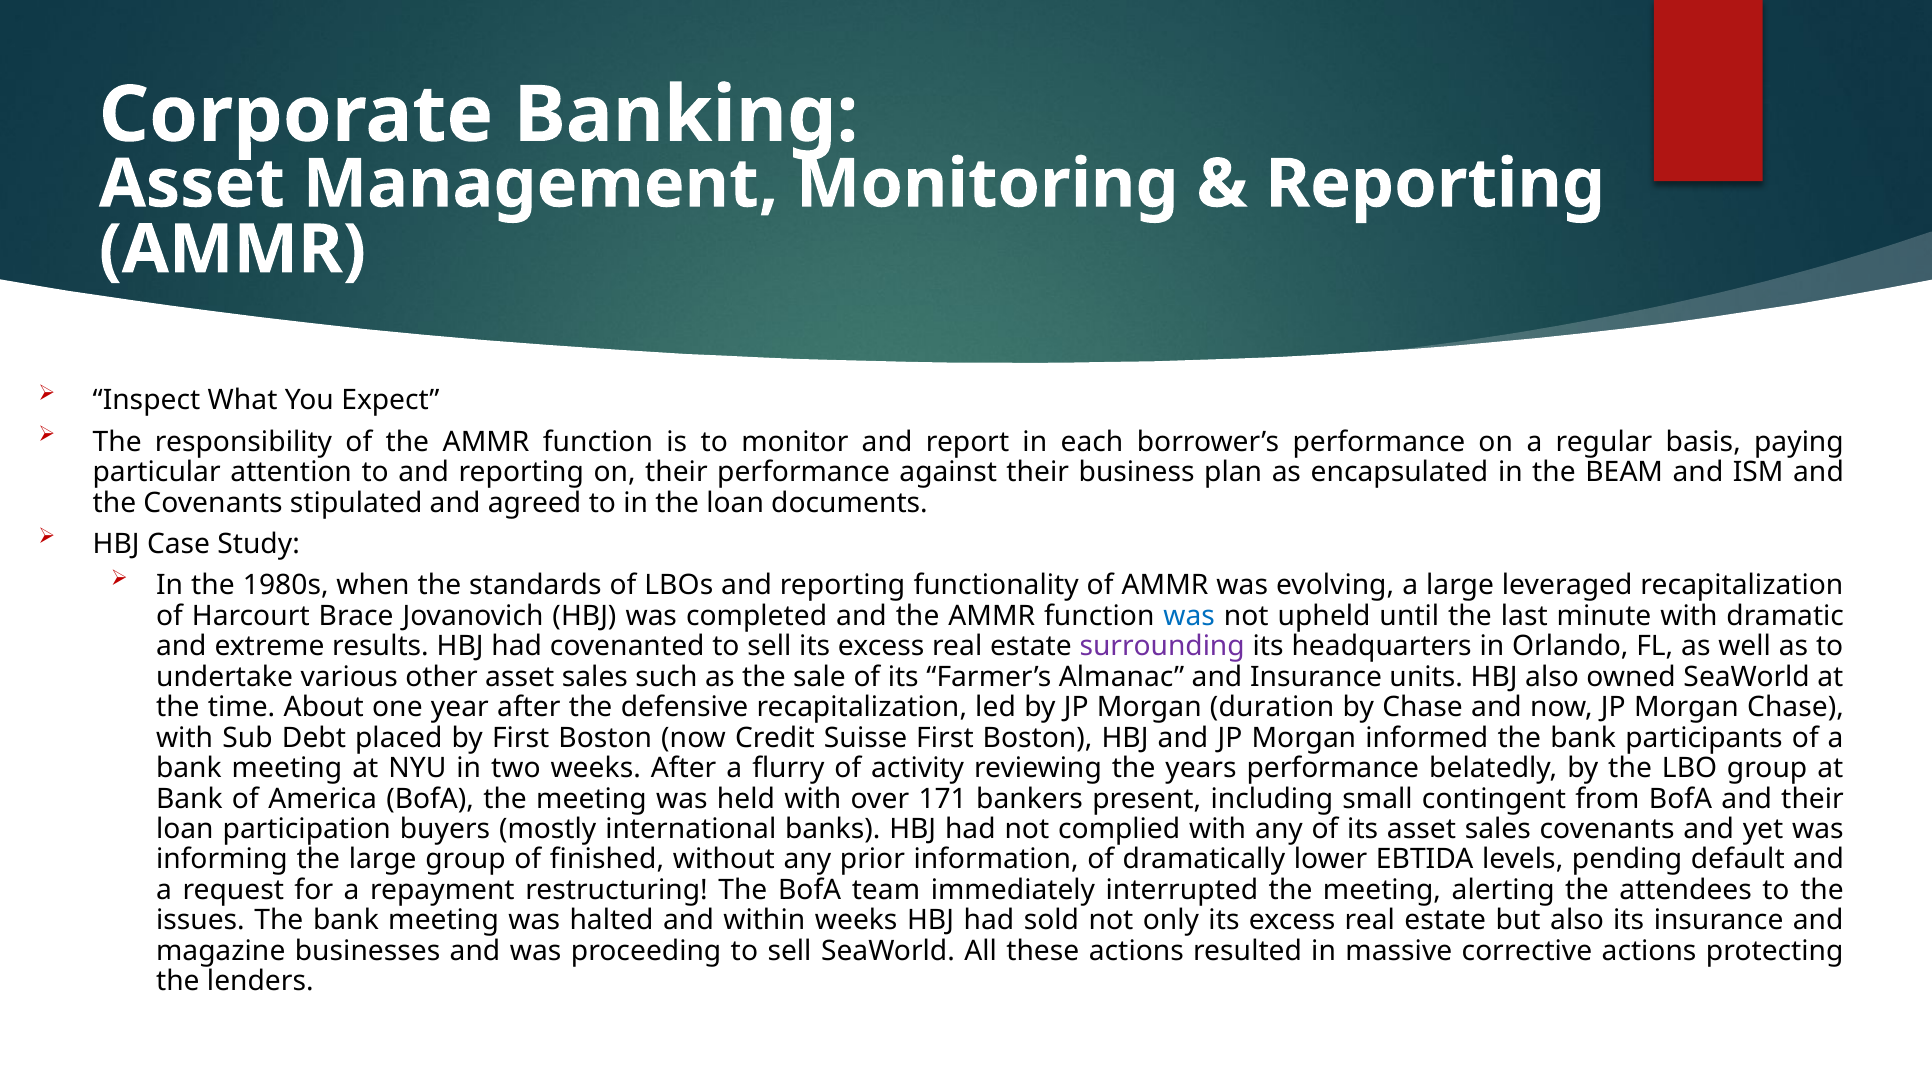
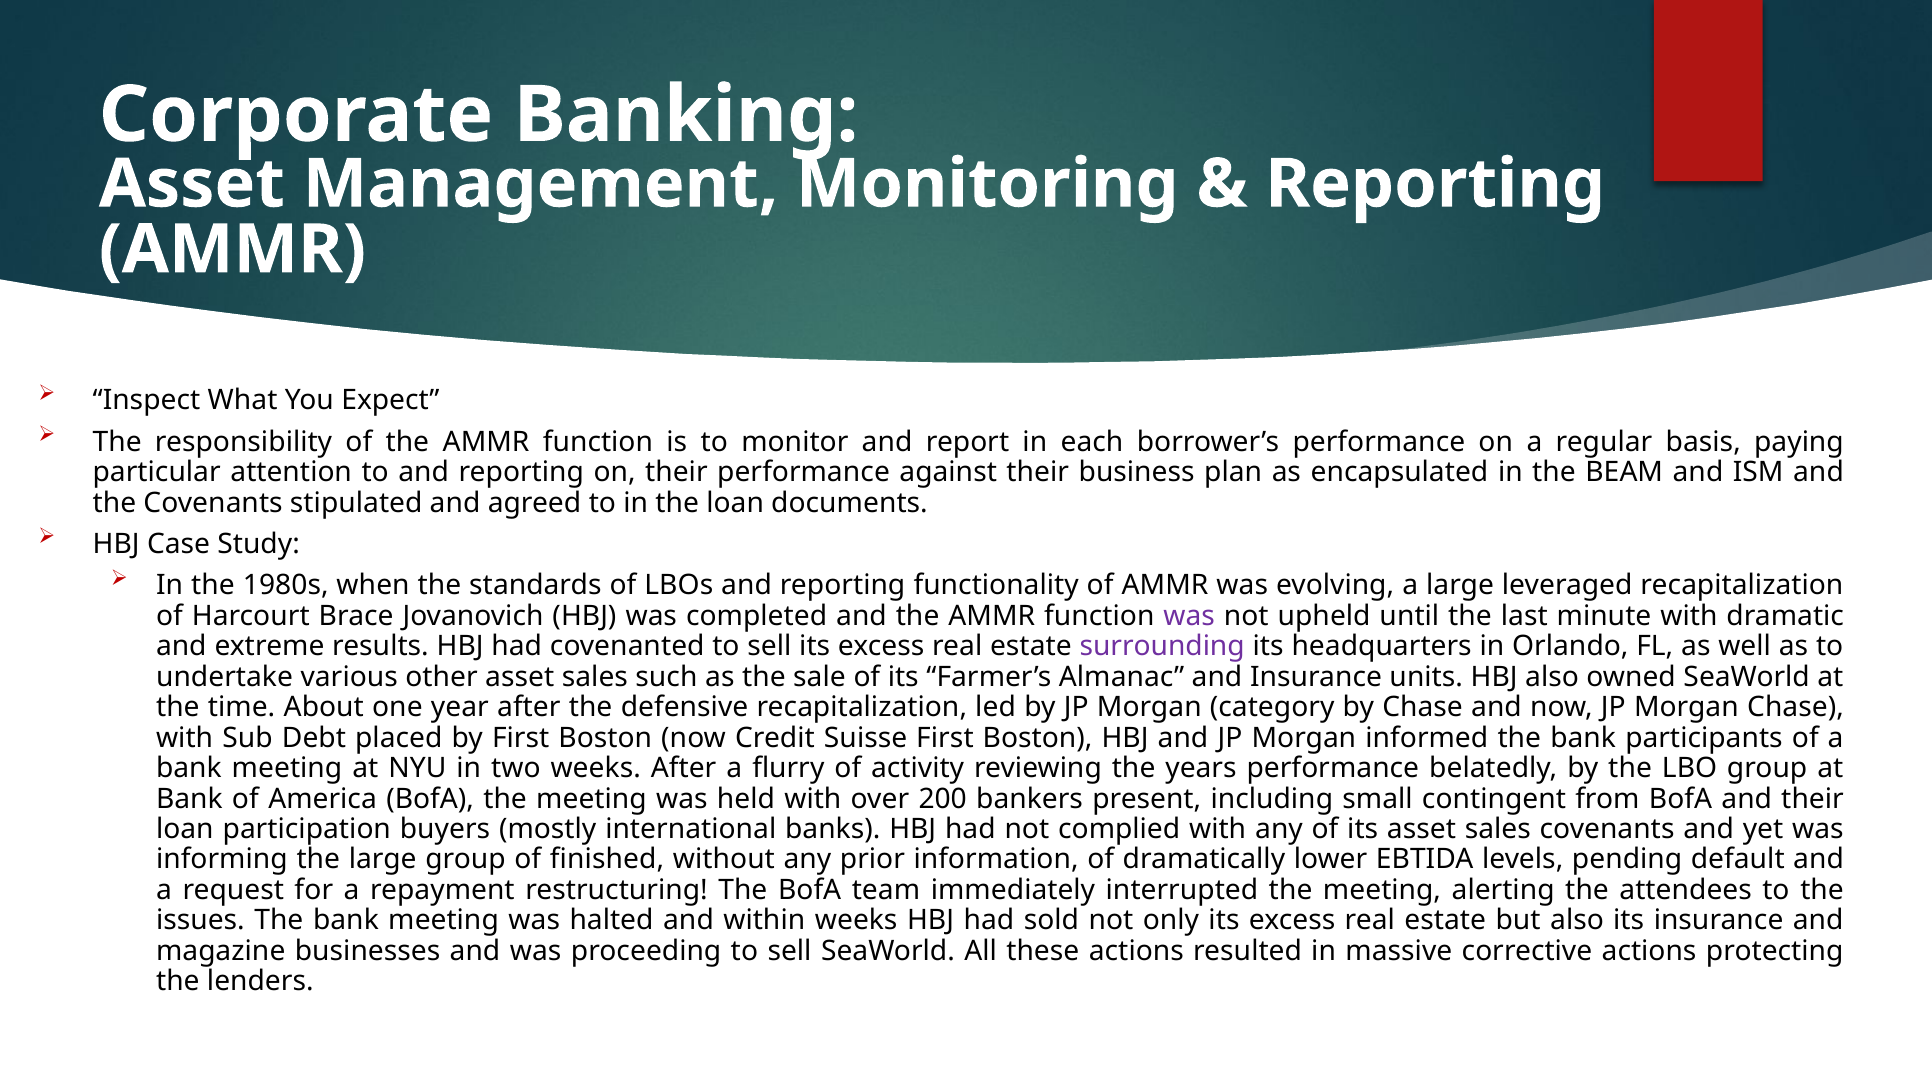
was at (1189, 616) colour: blue -> purple
duration: duration -> category
171: 171 -> 200
